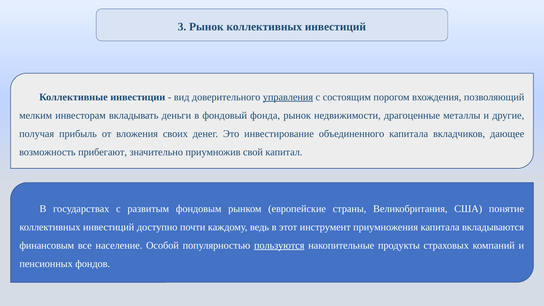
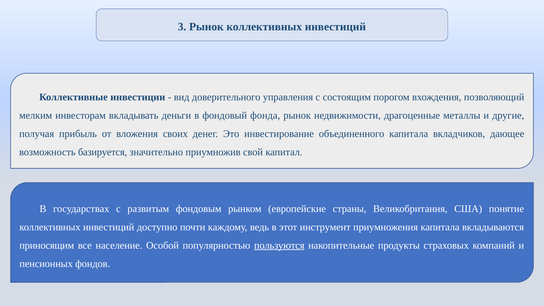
управления underline: present -> none
прибегают: прибегают -> базируется
финансовым: финансовым -> приносящим
